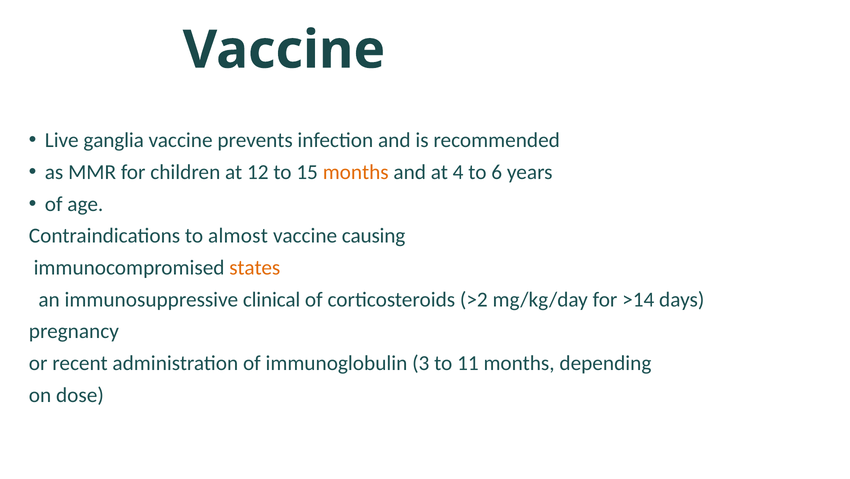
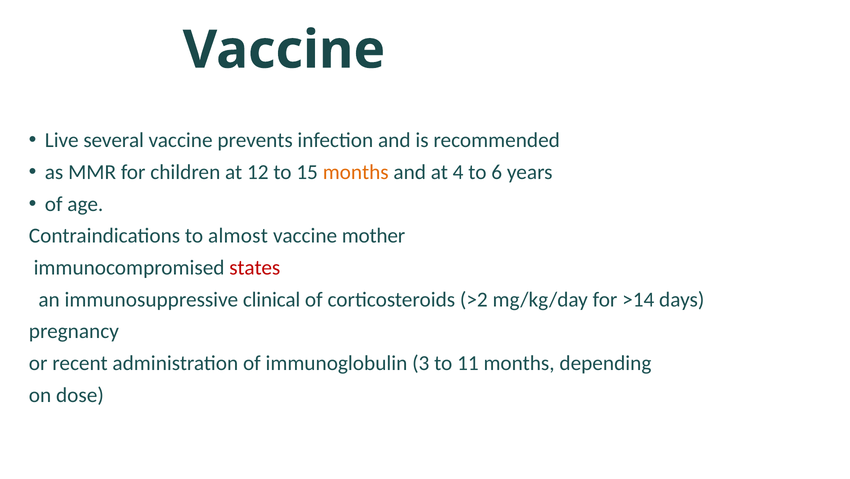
ganglia: ganglia -> several
causing: causing -> mother
states colour: orange -> red
